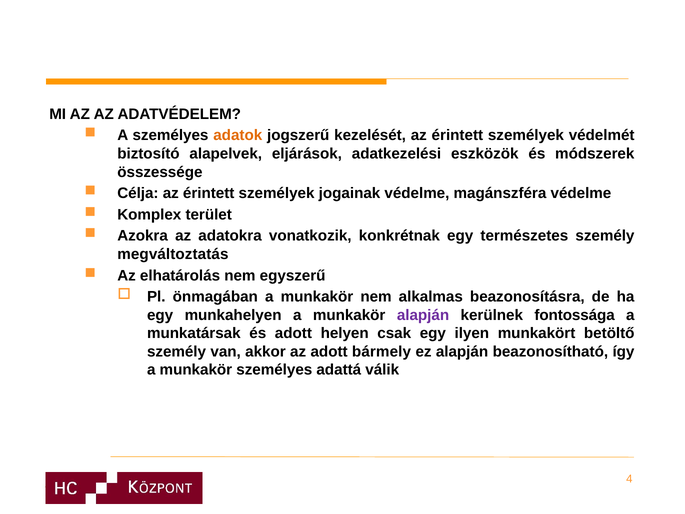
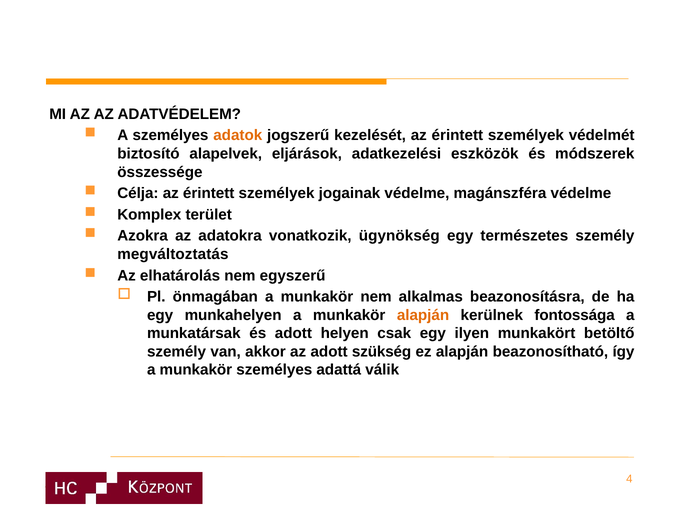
konkrétnak: konkrétnak -> ügynökség
alapján at (423, 315) colour: purple -> orange
bármely: bármely -> szükség
